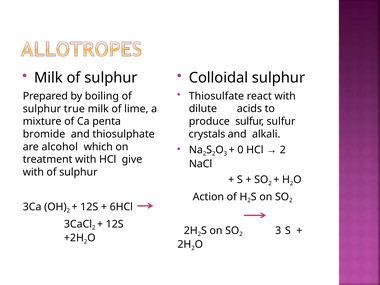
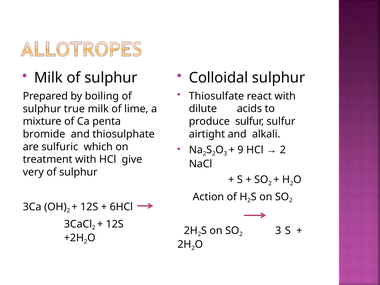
crystals: crystals -> airtight
alcohol: alcohol -> sulfuric
0: 0 -> 9
with at (33, 172): with -> very
